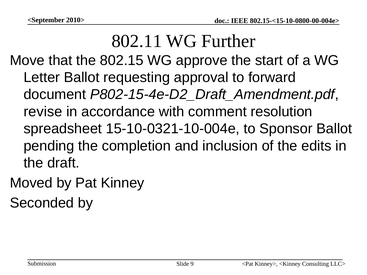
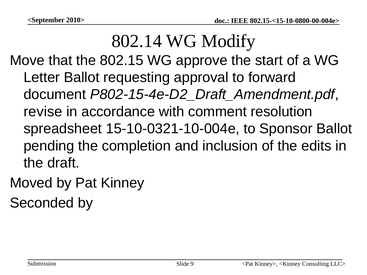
802.11: 802.11 -> 802.14
Further: Further -> Modify
